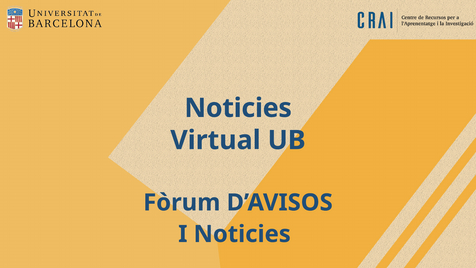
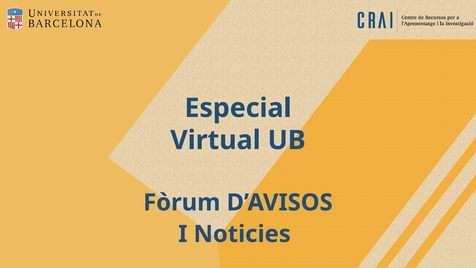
Noticies at (238, 108): Noticies -> Especial
